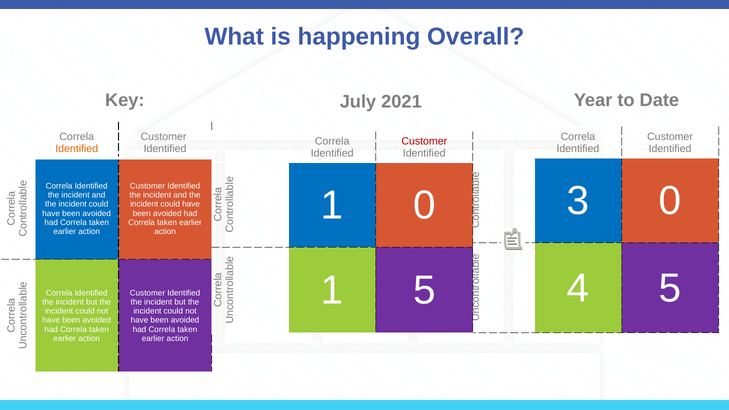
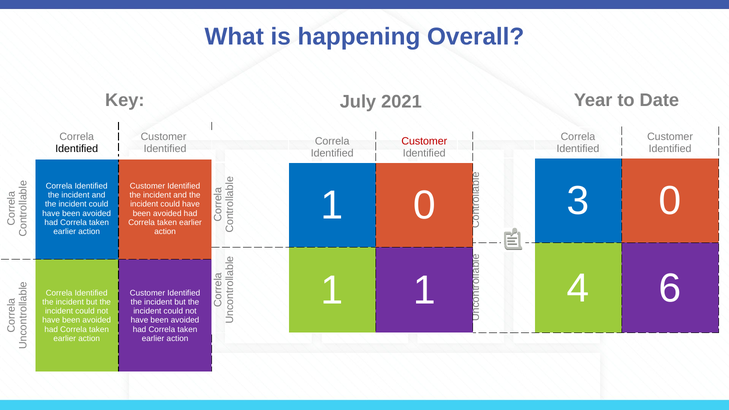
Identified at (77, 149) colour: orange -> black
4 5: 5 -> 6
1 5: 5 -> 1
